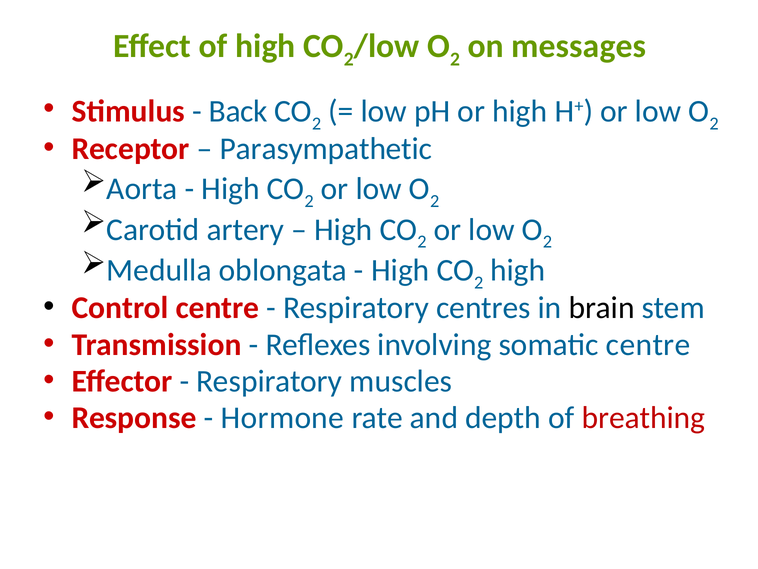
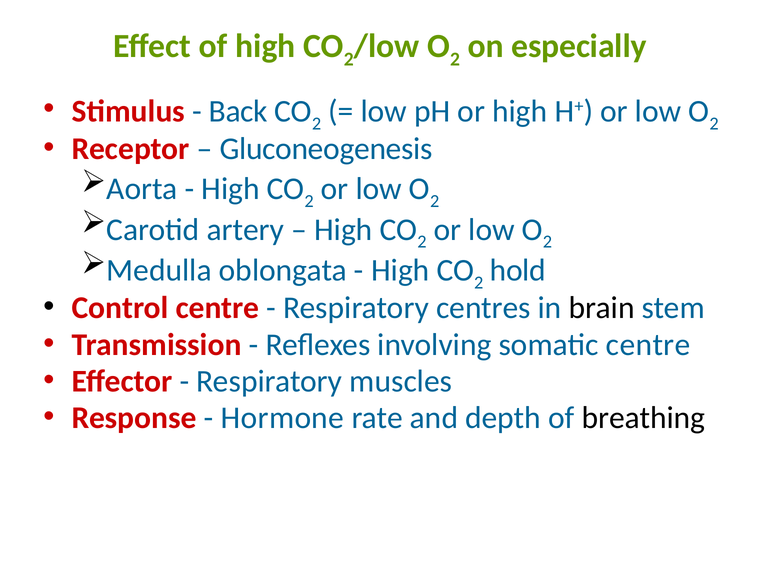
messages: messages -> especially
Parasympathetic: Parasympathetic -> Gluconeogenesis
high at (518, 270): high -> hold
breathing colour: red -> black
